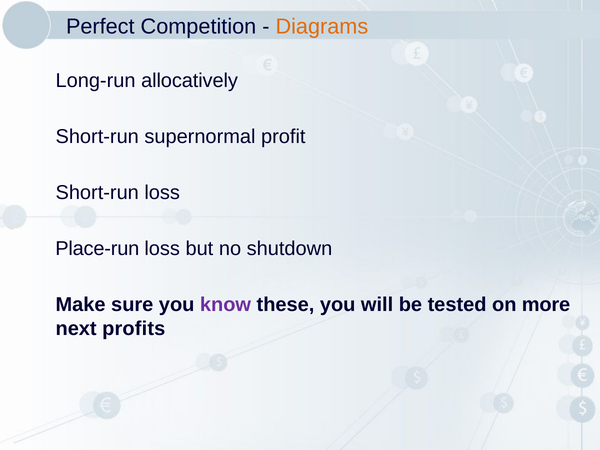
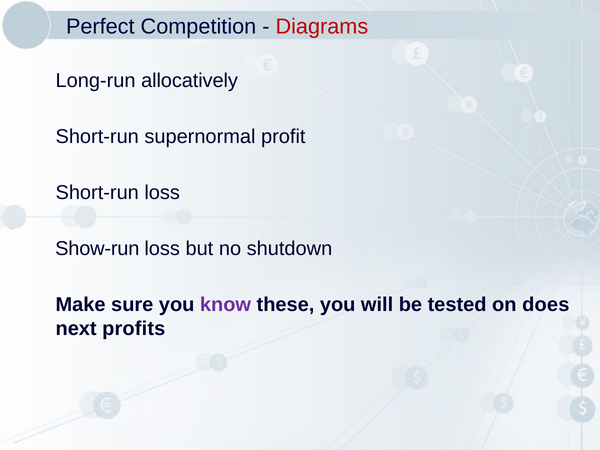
Diagrams colour: orange -> red
Place-run: Place-run -> Show-run
more: more -> does
